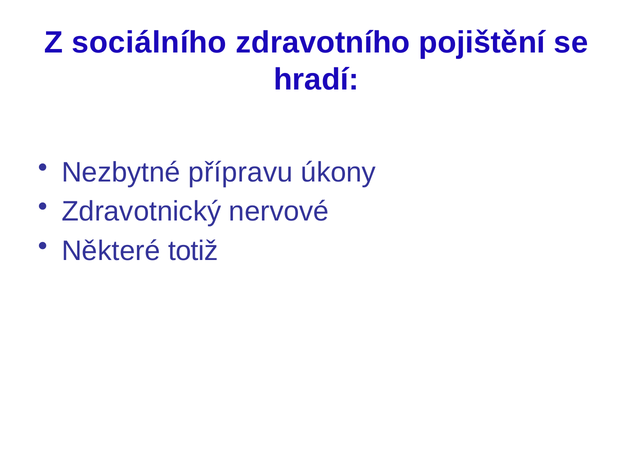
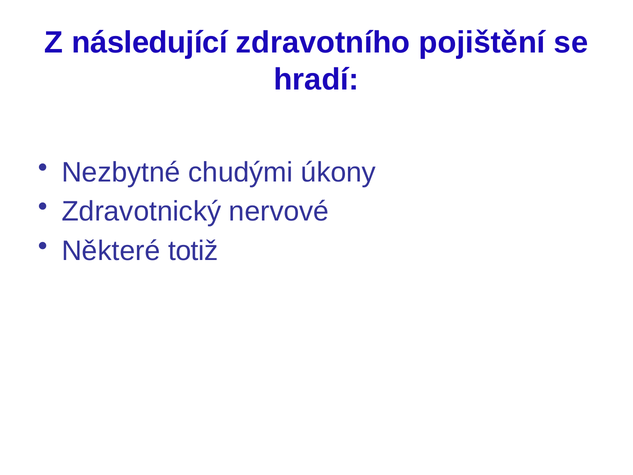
sociálního: sociálního -> následující
přípravu: přípravu -> chudými
